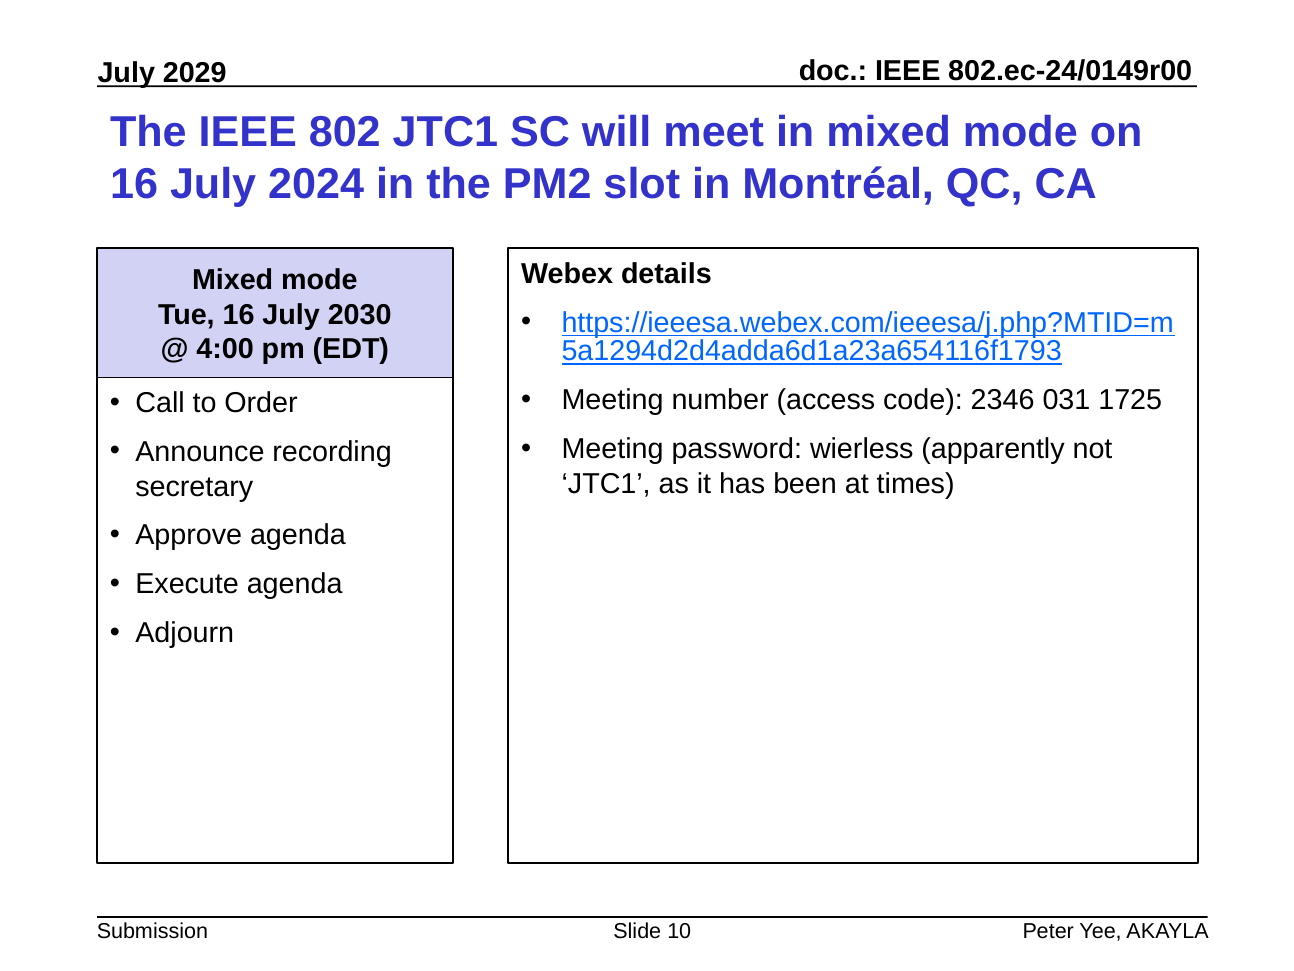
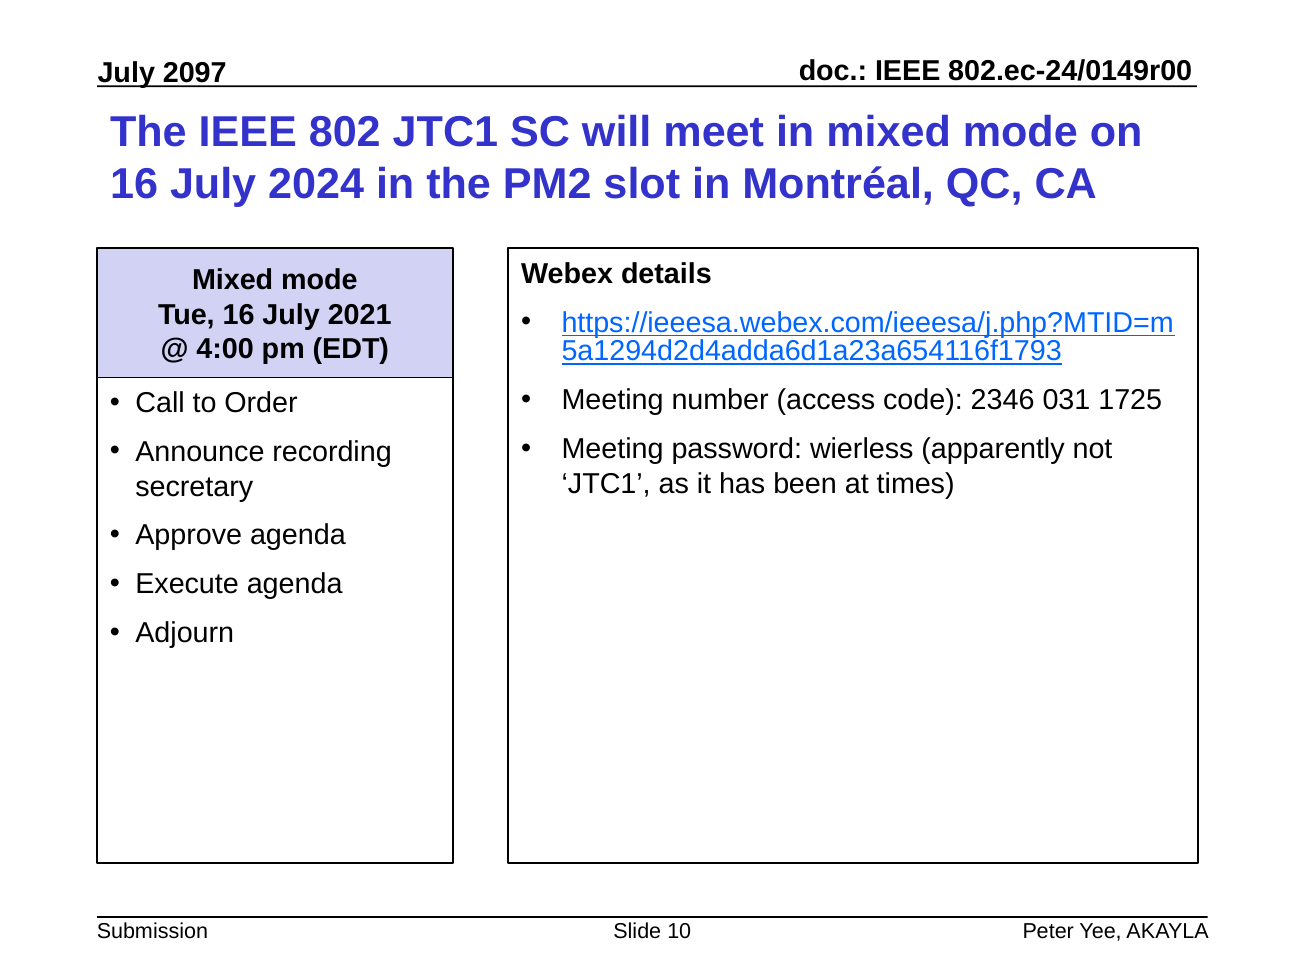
2029: 2029 -> 2097
2030: 2030 -> 2021
